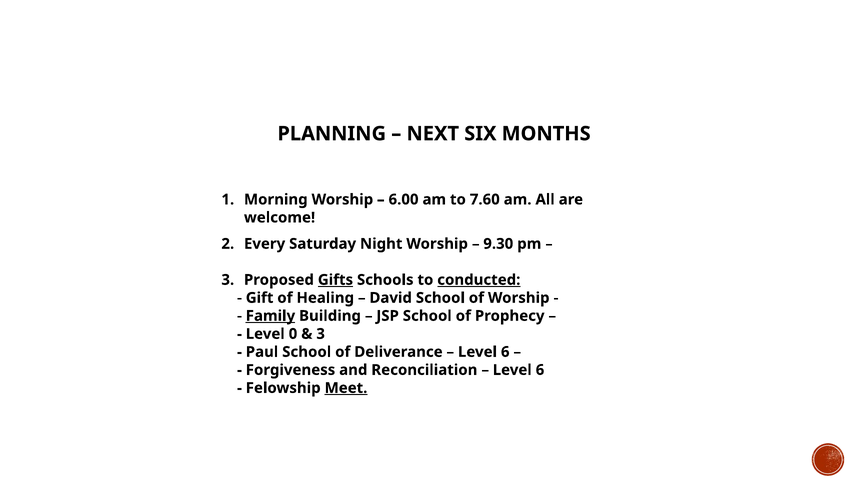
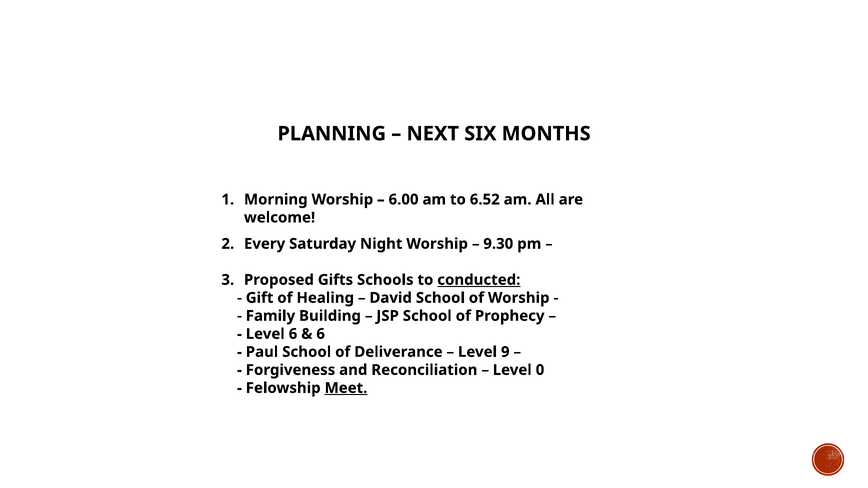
7.60: 7.60 -> 6.52
Gifts underline: present -> none
Family underline: present -> none
Level 0: 0 -> 6
3 at (321, 334): 3 -> 6
6 at (505, 352): 6 -> 9
6 at (540, 370): 6 -> 0
